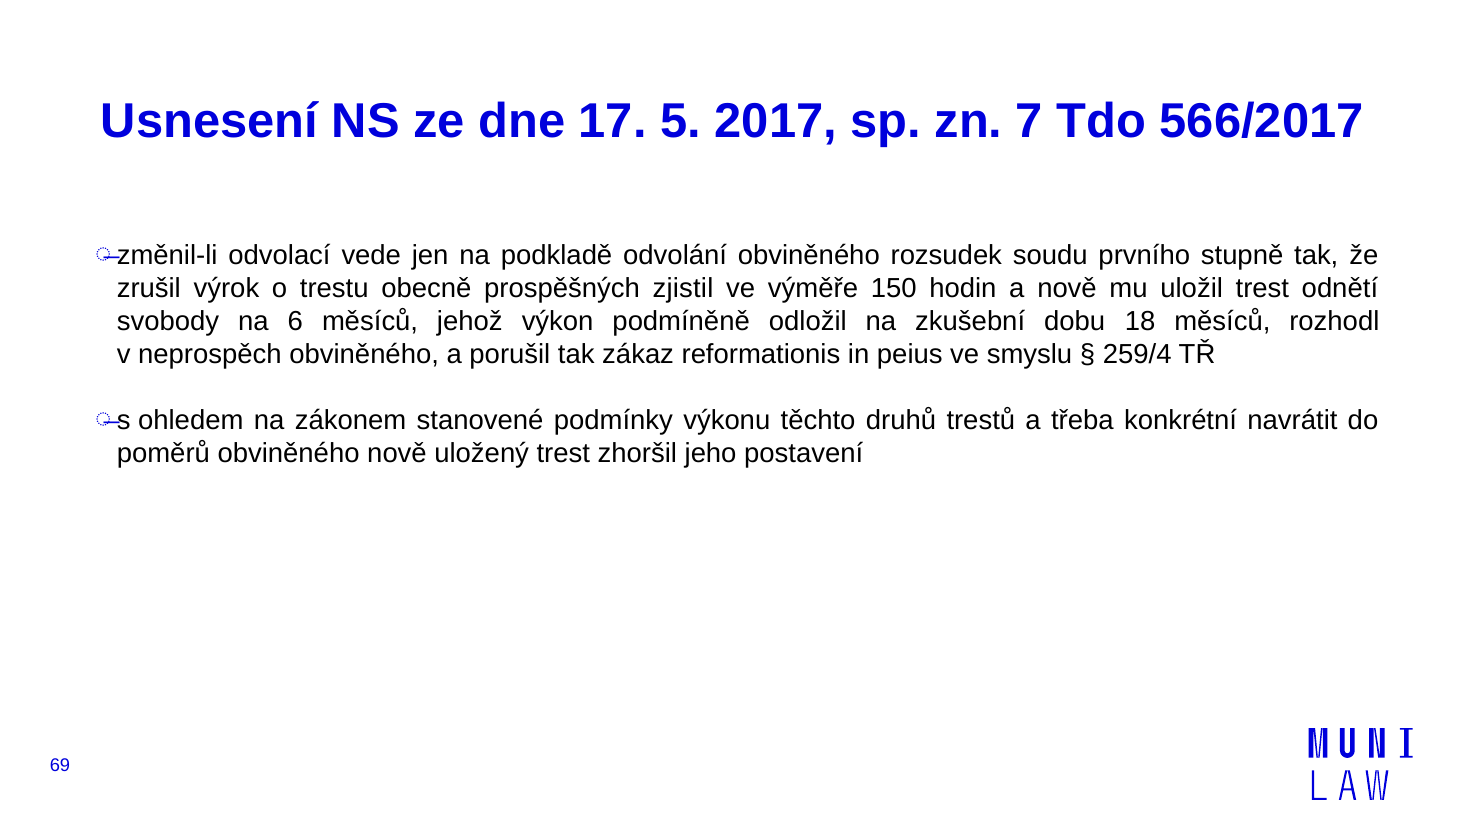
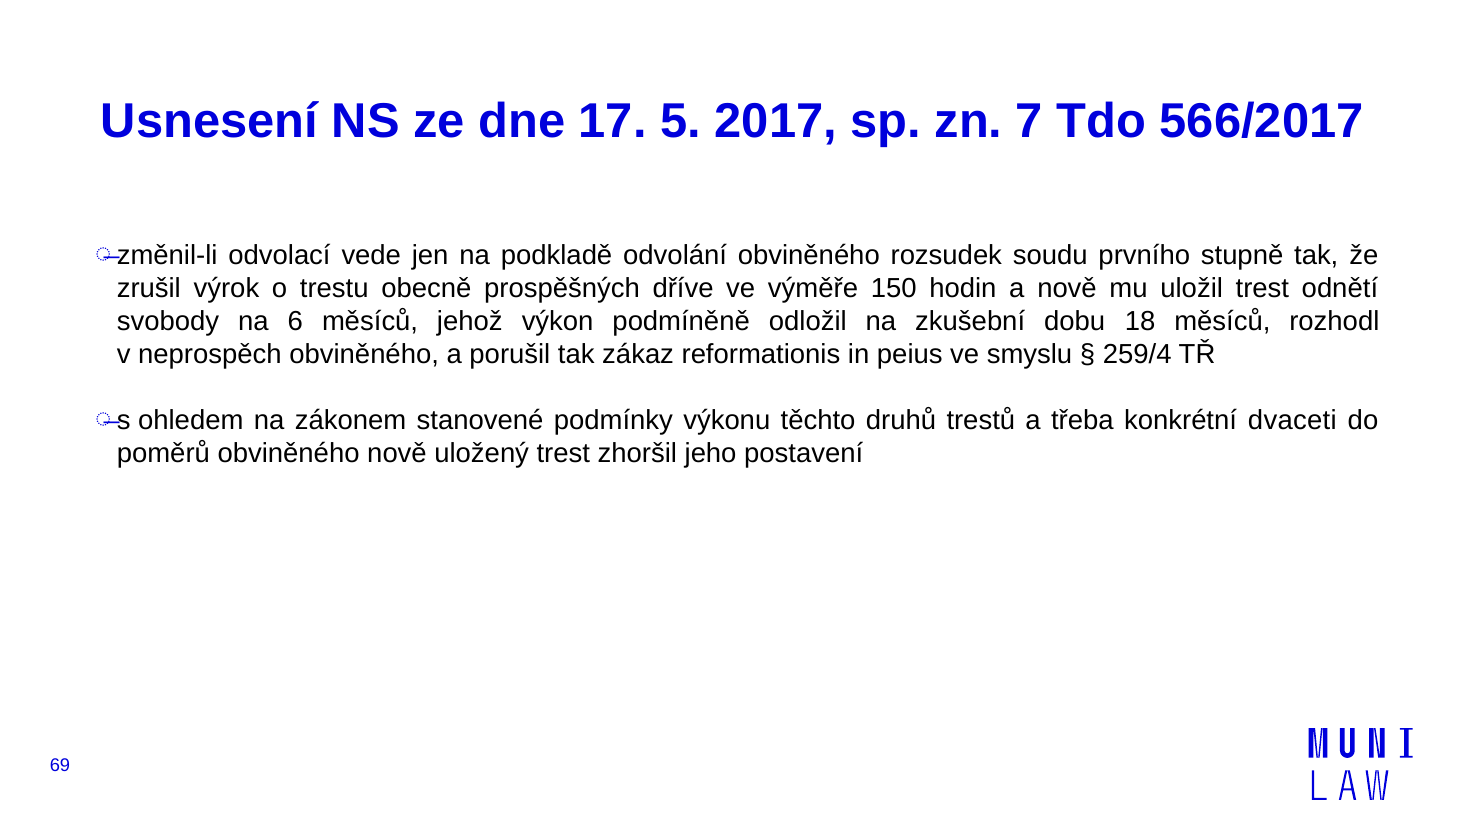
zjistil: zjistil -> dříve
navrátit: navrátit -> dvaceti
